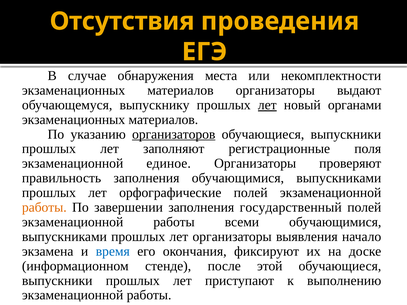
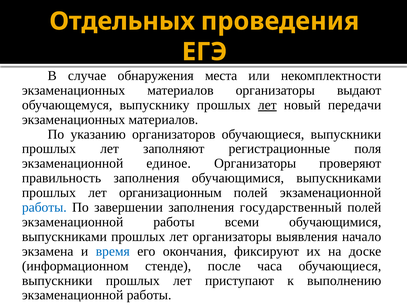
Отсутствия: Отсутствия -> Отдельных
органами: органами -> передачи
организаторов underline: present -> none
орфографические: орфографические -> организационным
работы at (44, 208) colour: orange -> blue
этой: этой -> часа
